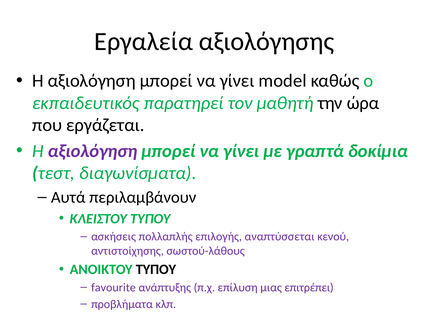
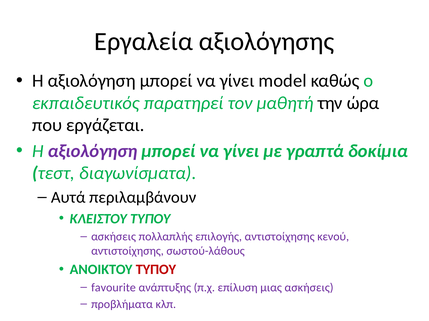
επιλογής αναπτύσσεται: αναπτύσσεται -> αντιστοίχησης
ΤΥΠΟΥ at (156, 270) colour: black -> red
μιας επιτρέπει: επιτρέπει -> ασκήσεις
